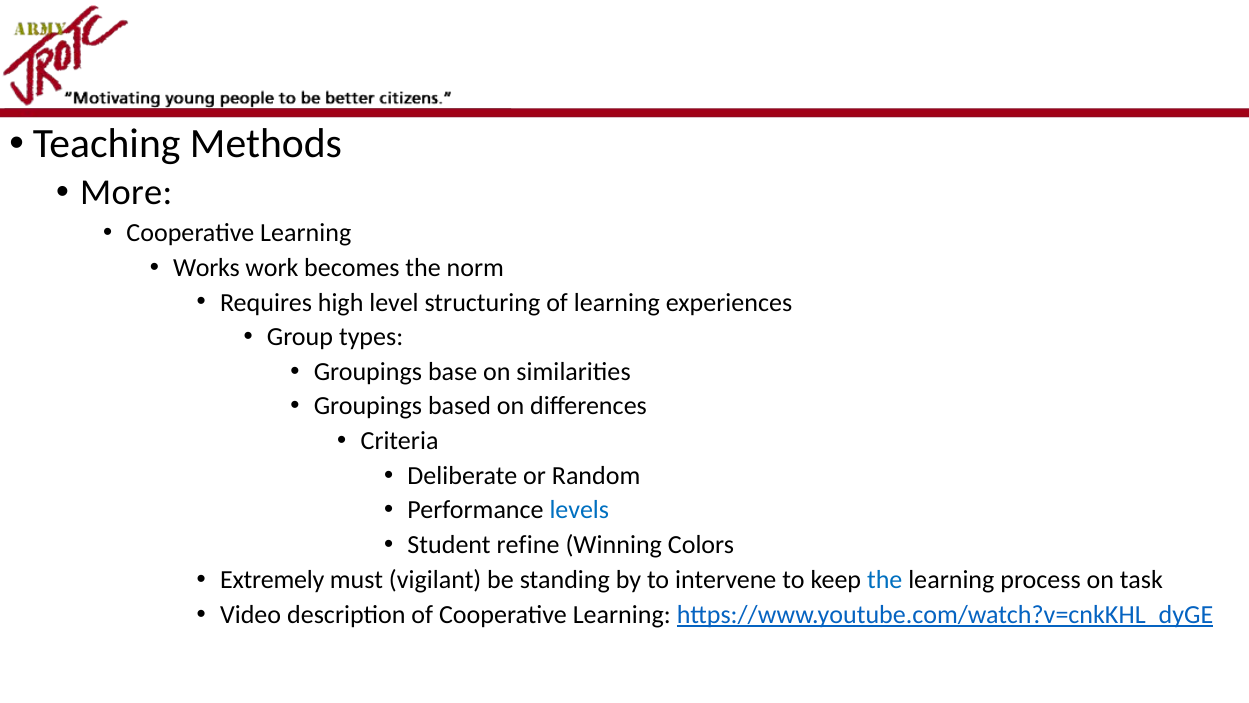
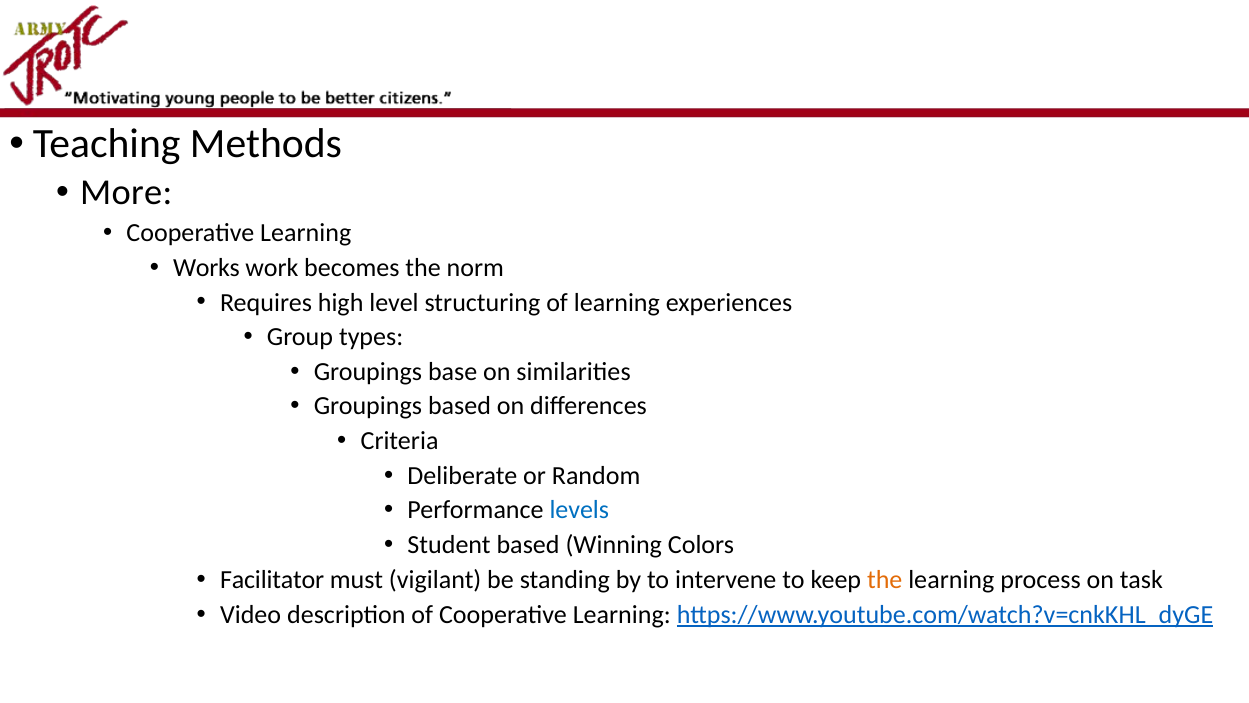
Student refine: refine -> based
Extremely: Extremely -> Facilitator
the at (885, 579) colour: blue -> orange
